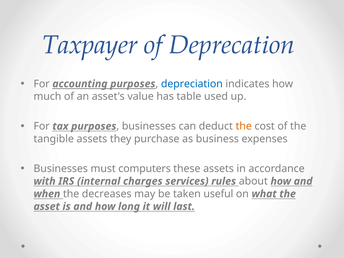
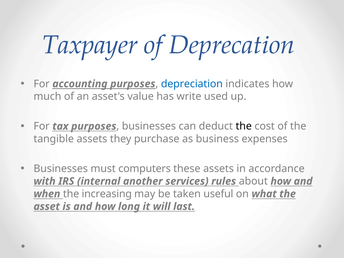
table: table -> write
the at (244, 126) colour: orange -> black
charges: charges -> another
decreases: decreases -> increasing
